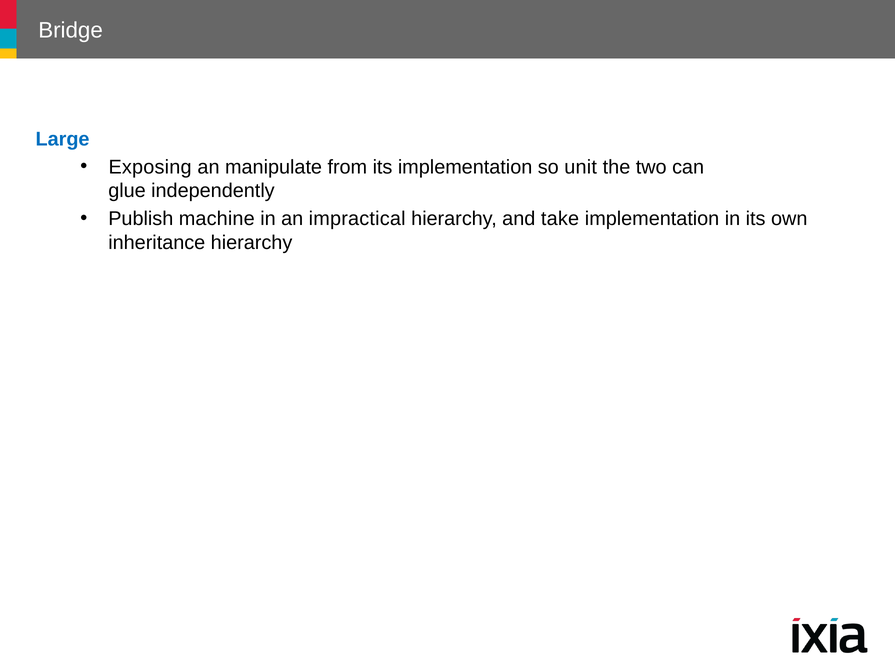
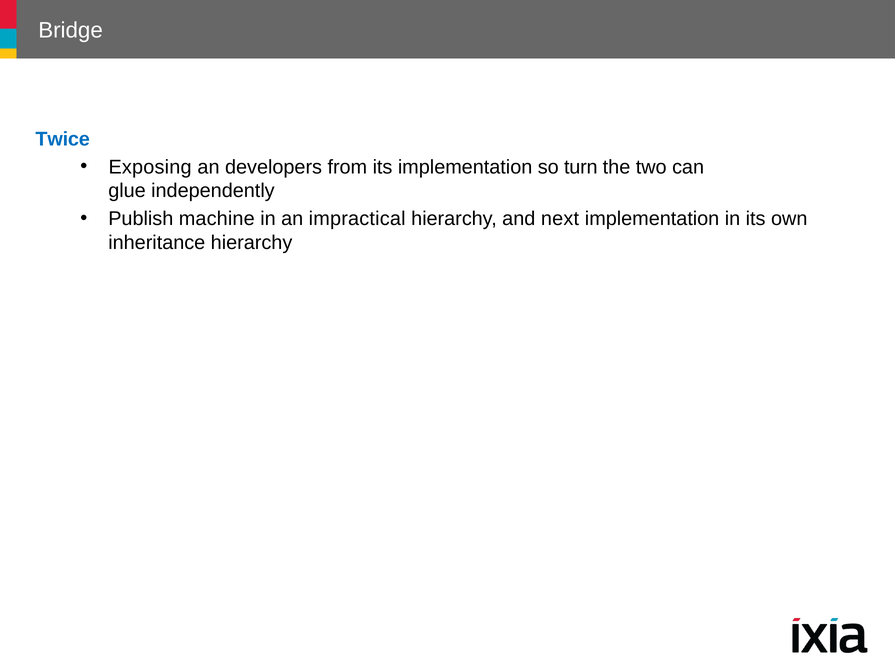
Large: Large -> Twice
manipulate: manipulate -> developers
unit: unit -> turn
take: take -> next
